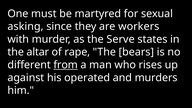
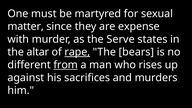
asking: asking -> matter
workers: workers -> expense
rape underline: none -> present
operated: operated -> sacrifices
